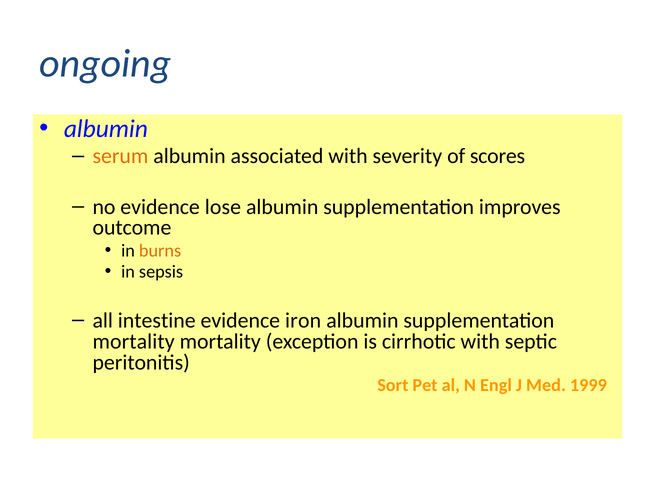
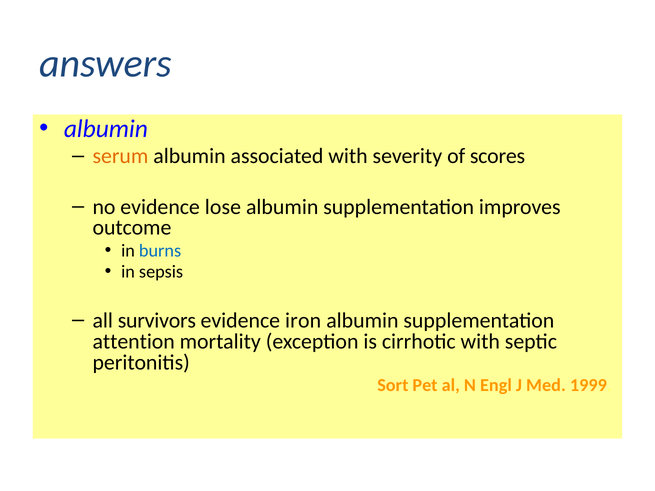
ongoing: ongoing -> answers
burns colour: orange -> blue
intestine: intestine -> survivors
mortality at (134, 342): mortality -> attention
